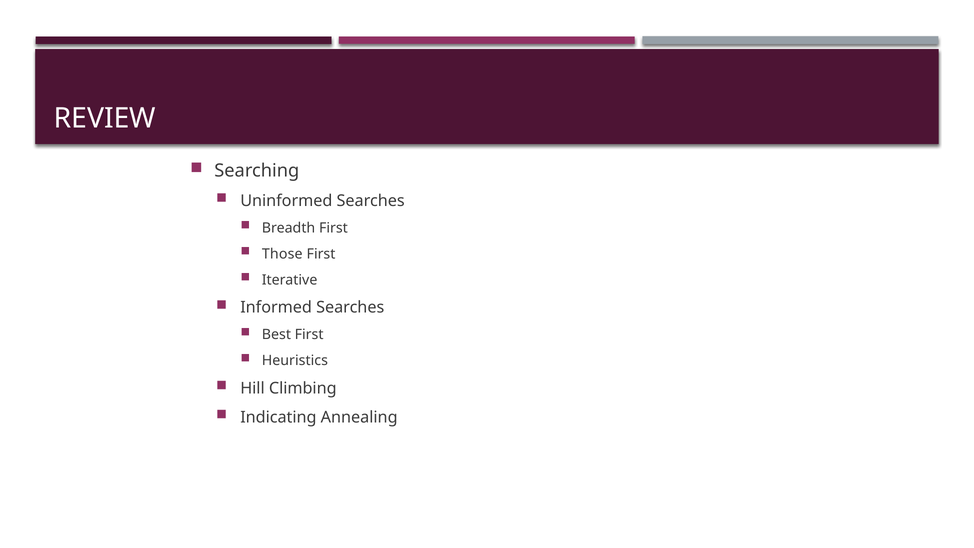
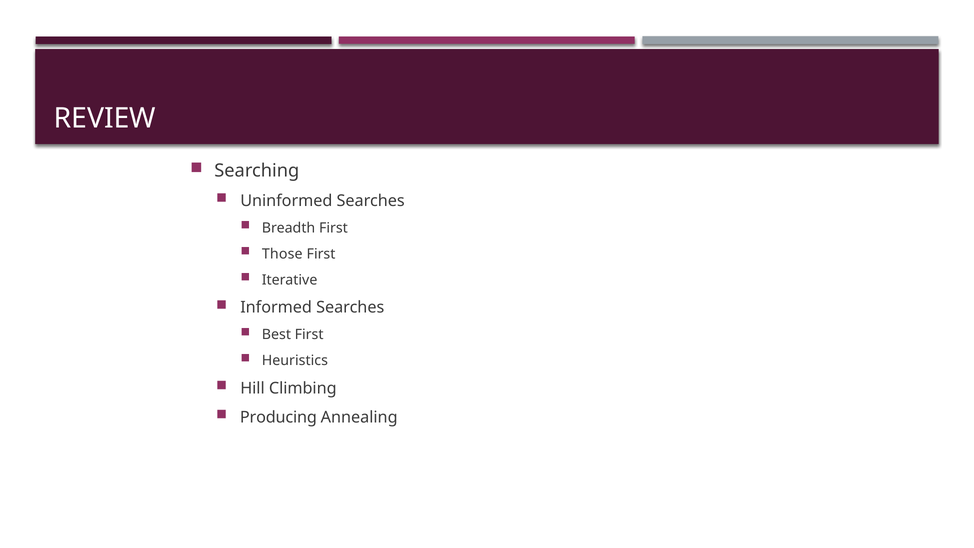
Indicating: Indicating -> Producing
